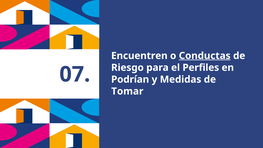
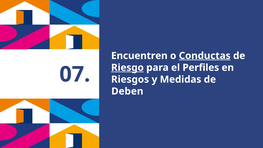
Riesgo underline: none -> present
Podrían: Podrían -> Riesgos
Tomar: Tomar -> Deben
